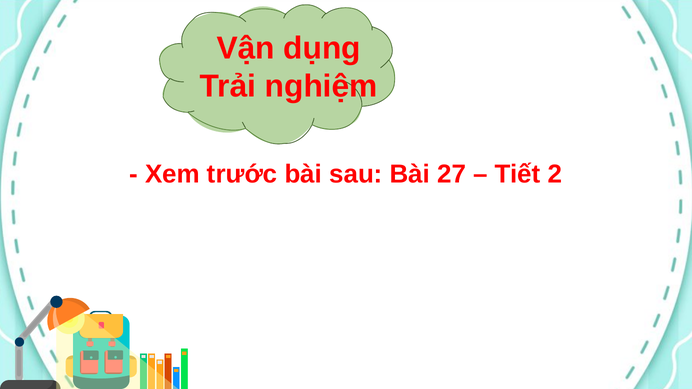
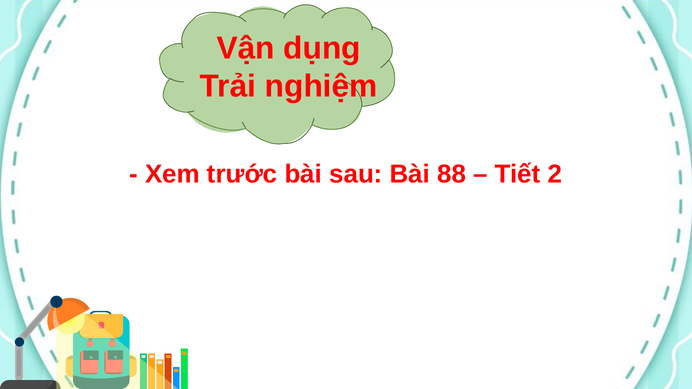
27: 27 -> 88
